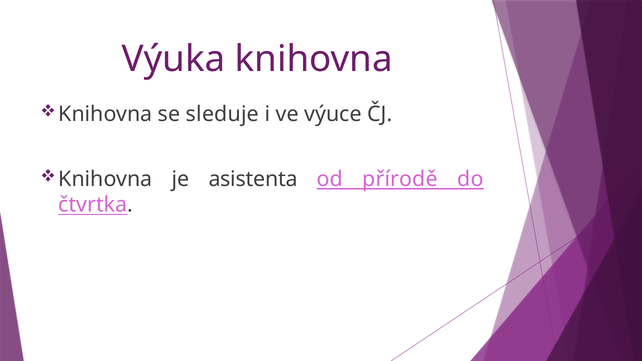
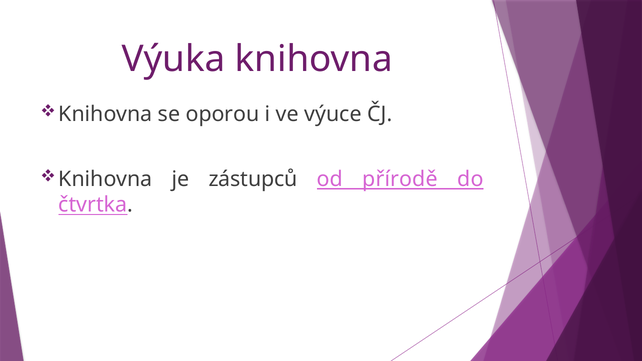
sleduje: sleduje -> oporou
asistenta: asistenta -> zástupců
